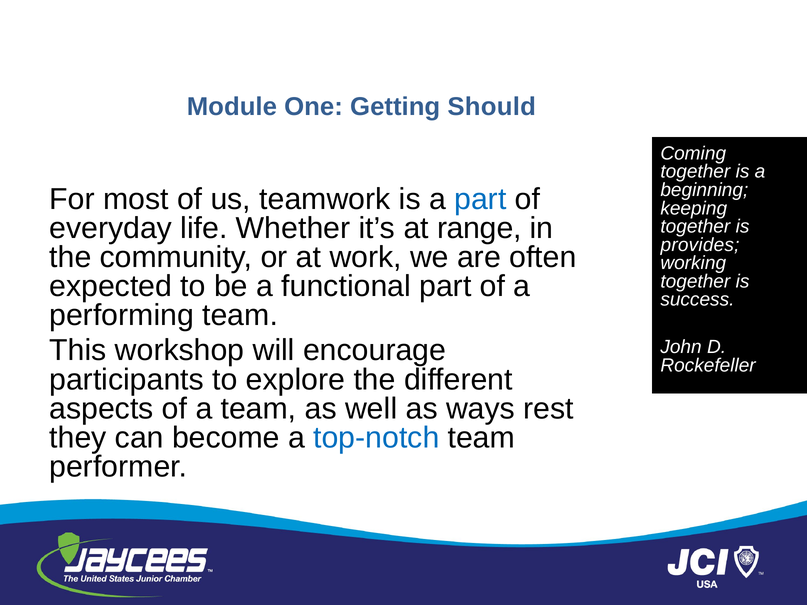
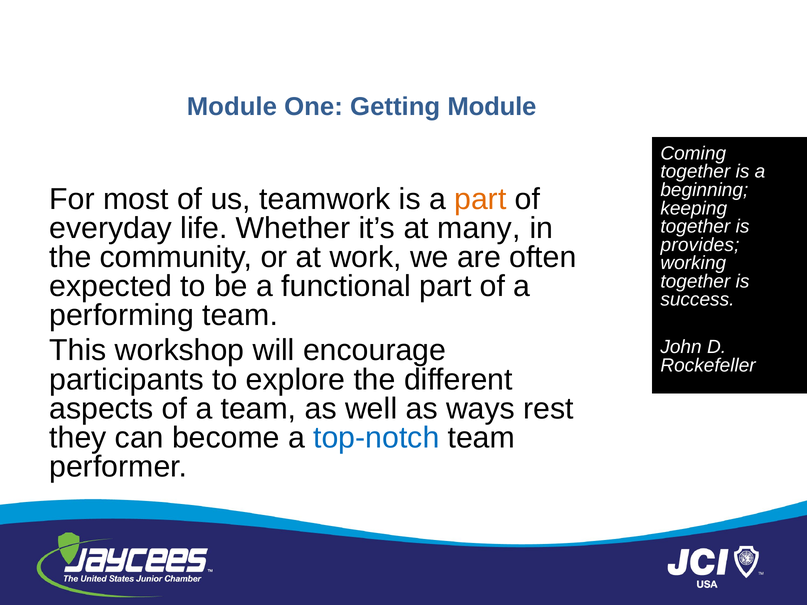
Getting Should: Should -> Module
part at (480, 199) colour: blue -> orange
range: range -> many
